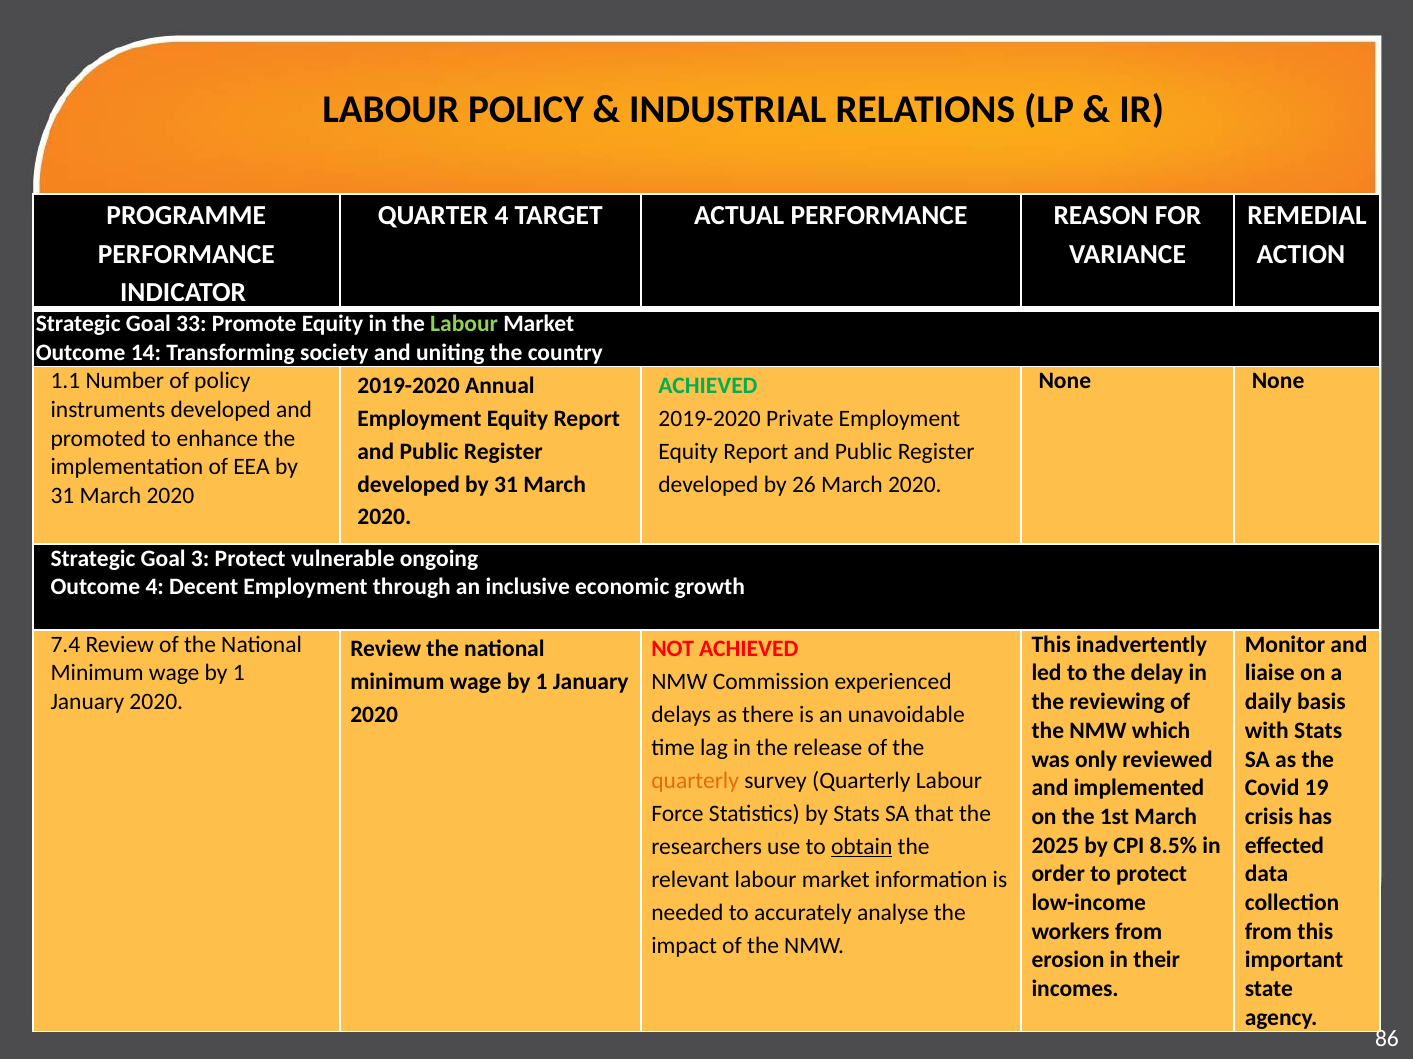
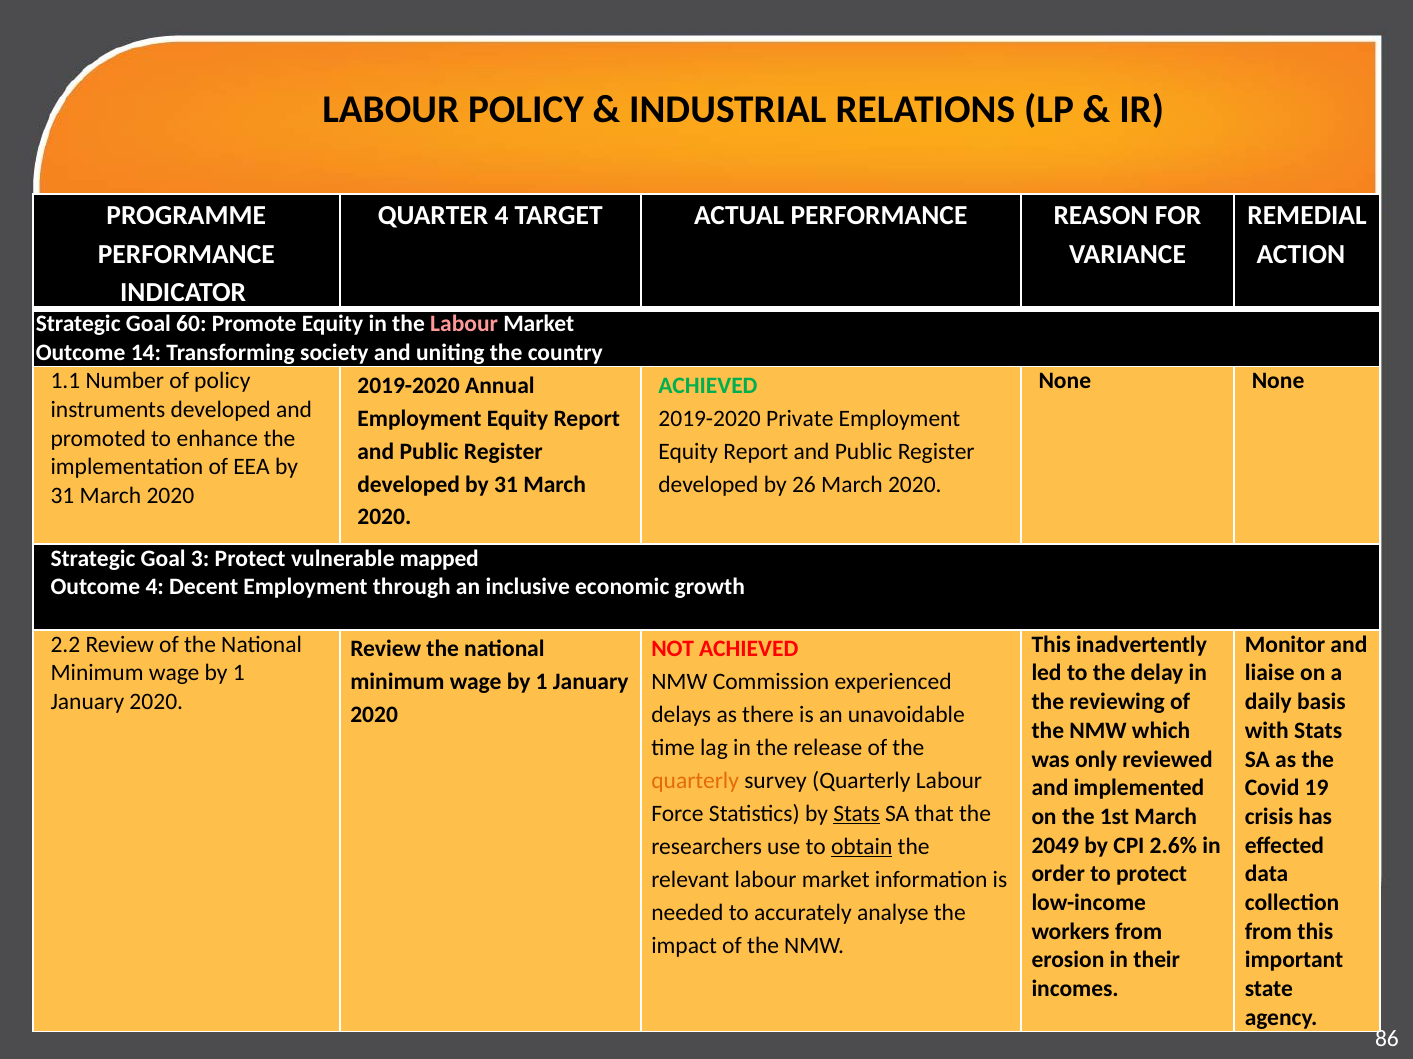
33: 33 -> 60
Labour at (464, 324) colour: light green -> pink
ongoing: ongoing -> mapped
7.4: 7.4 -> 2.2
Stats at (857, 814) underline: none -> present
2025: 2025 -> 2049
8.5%: 8.5% -> 2.6%
